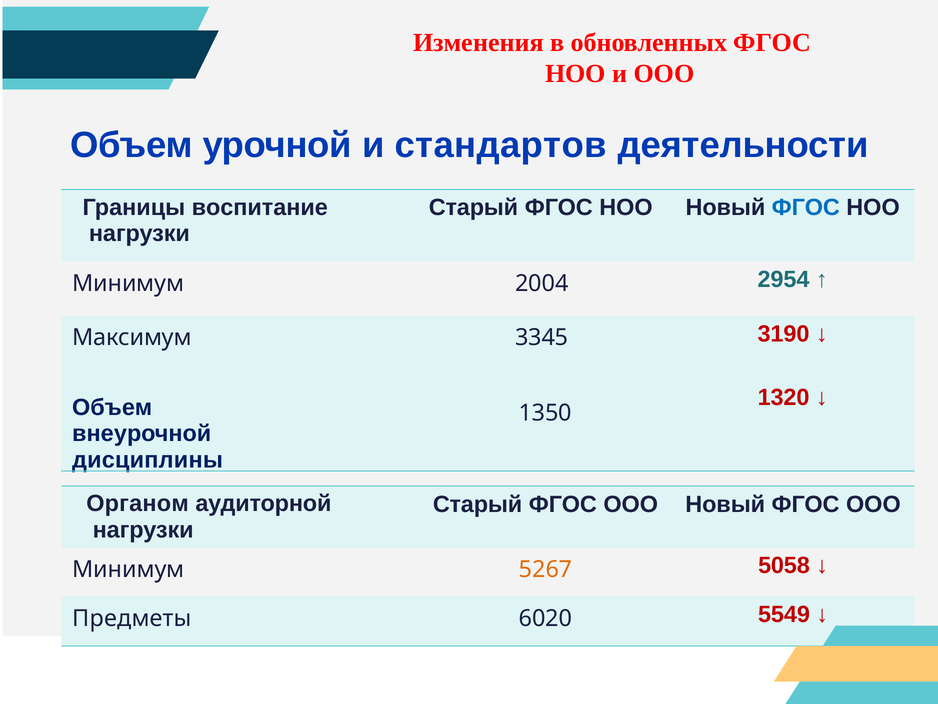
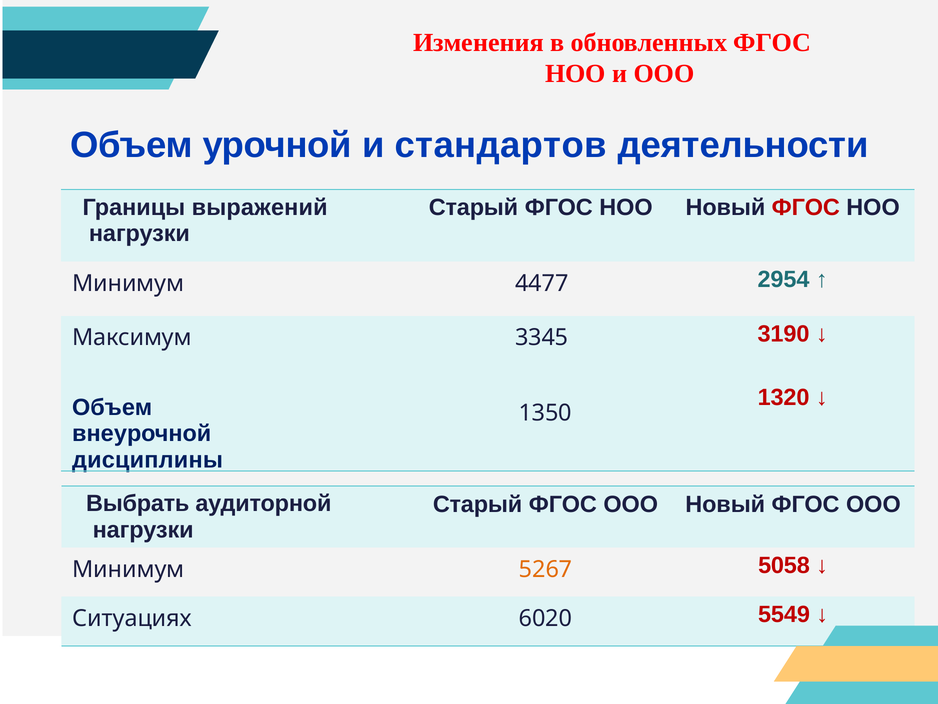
воспитание: воспитание -> выражений
ФГОС at (806, 207) colour: blue -> red
2004: 2004 -> 4477
Органом: Органом -> Выбрать
Предметы: Предметы -> Ситуациях
